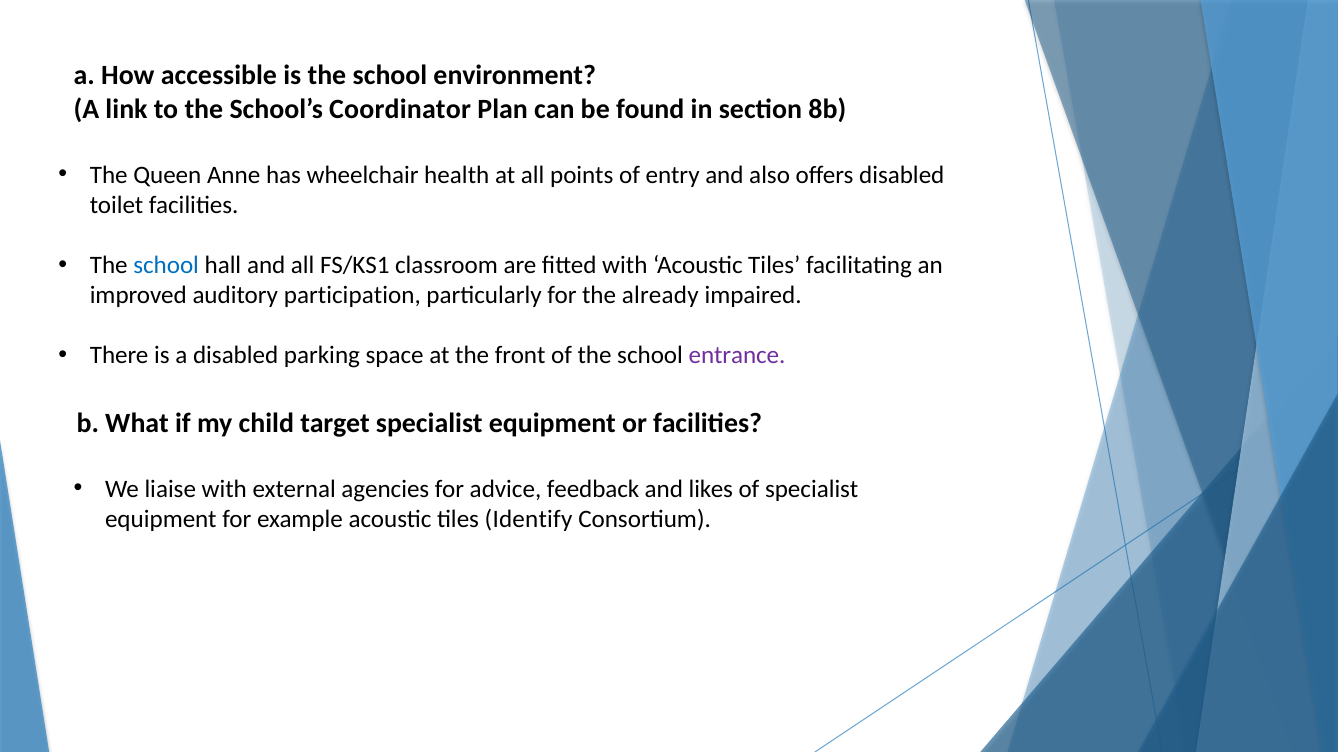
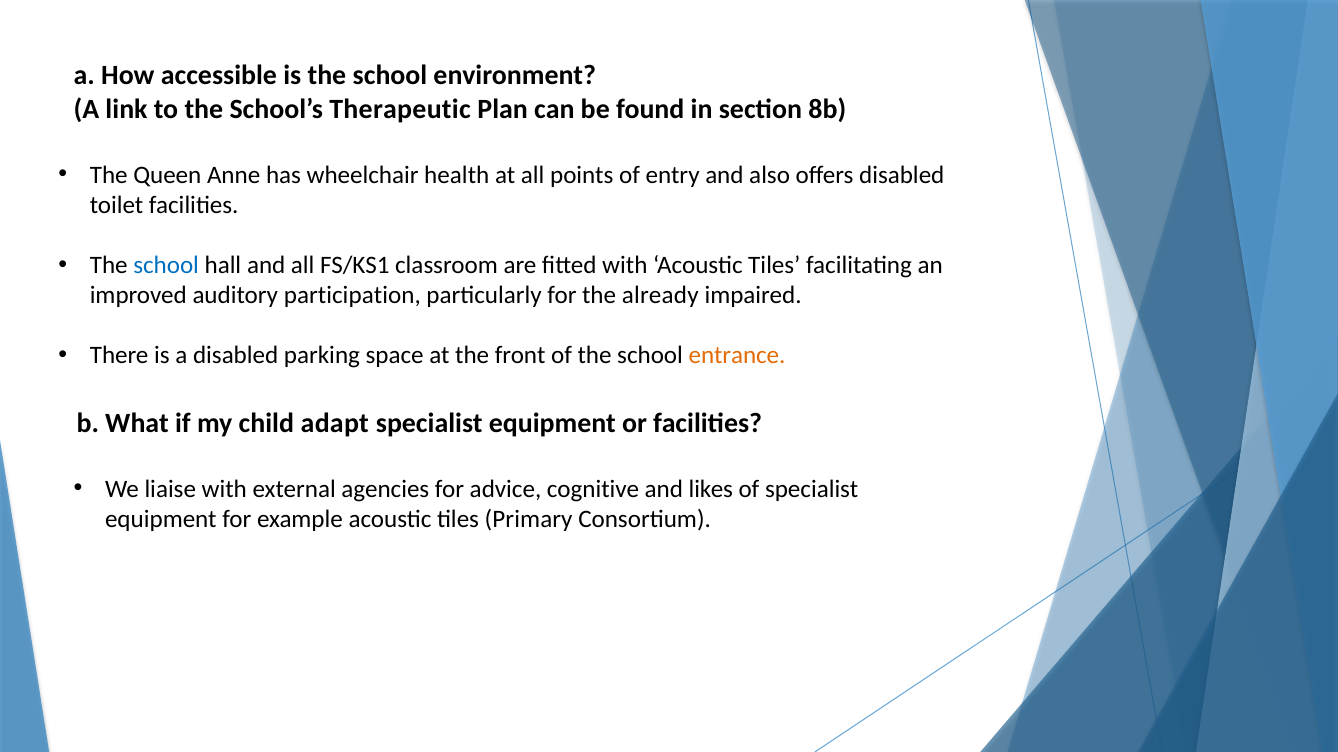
Coordinator: Coordinator -> Therapeutic
entrance colour: purple -> orange
target: target -> adapt
feedback: feedback -> cognitive
Identify: Identify -> Primary
